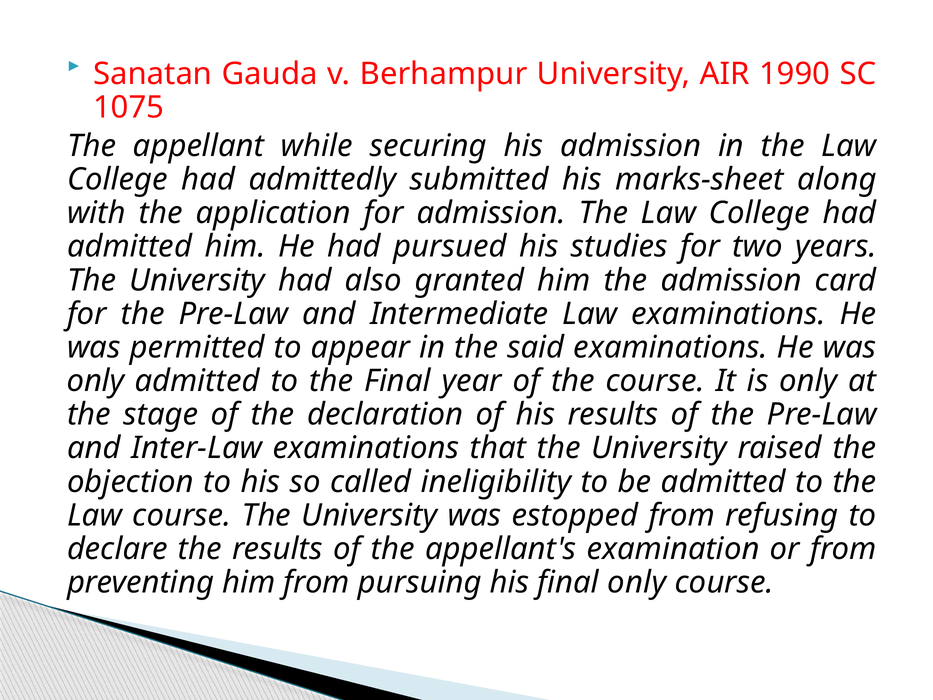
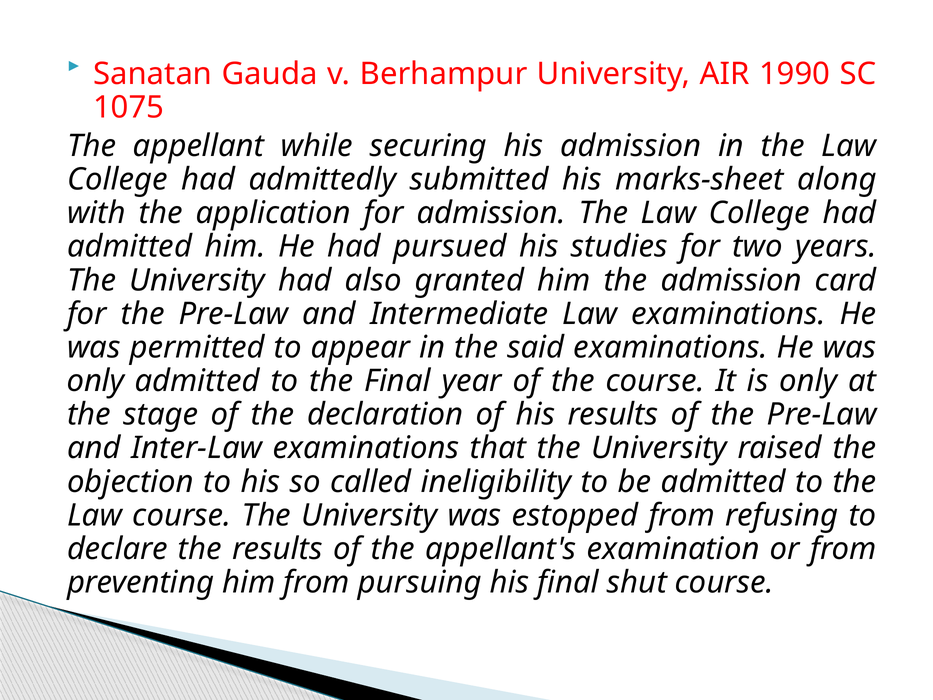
final only: only -> shut
